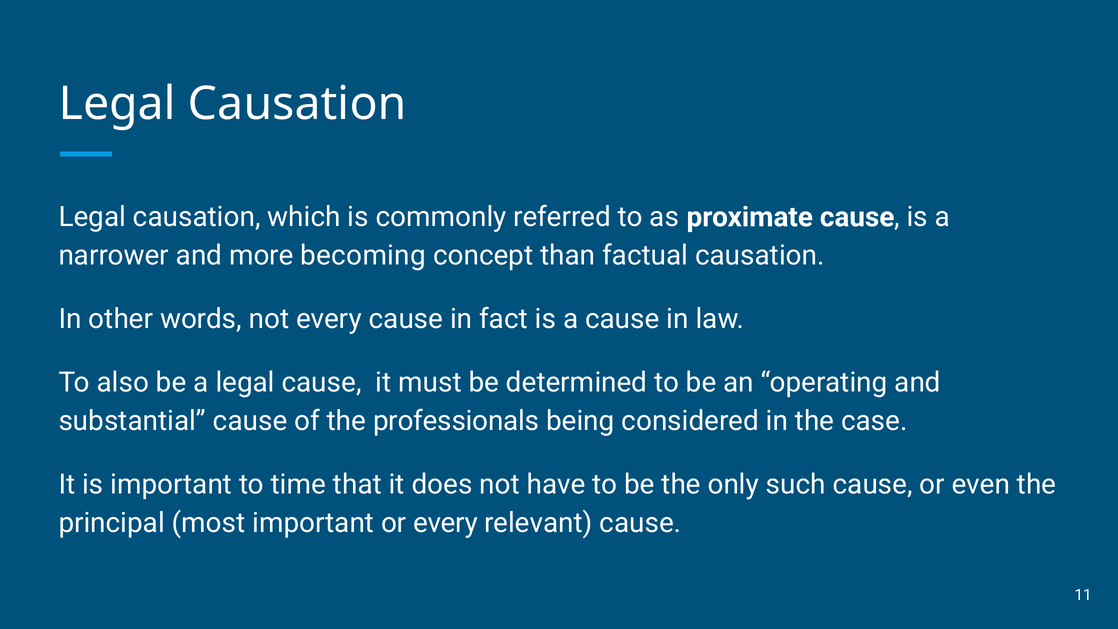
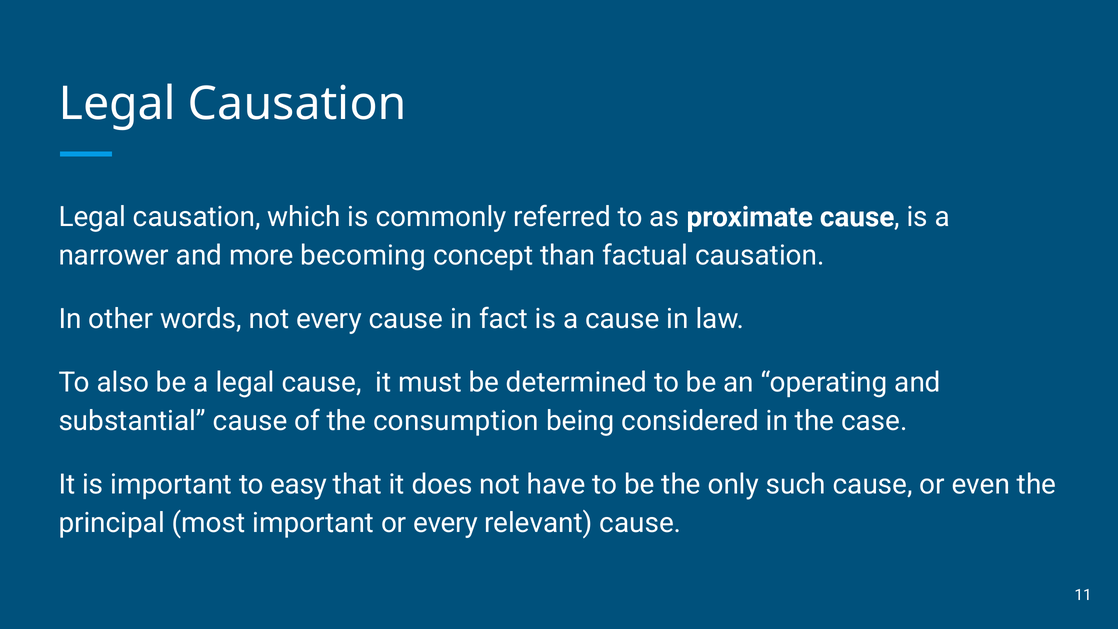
professionals: professionals -> consumption
time: time -> easy
